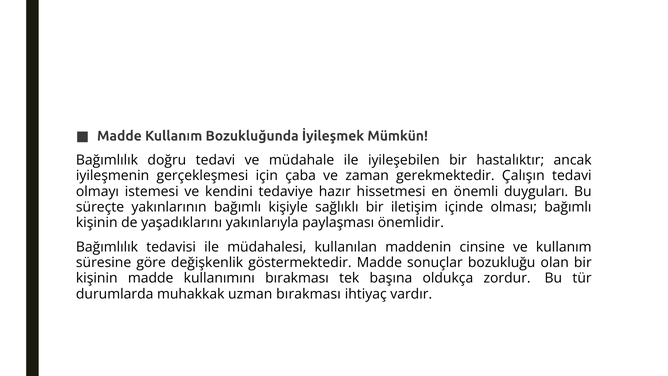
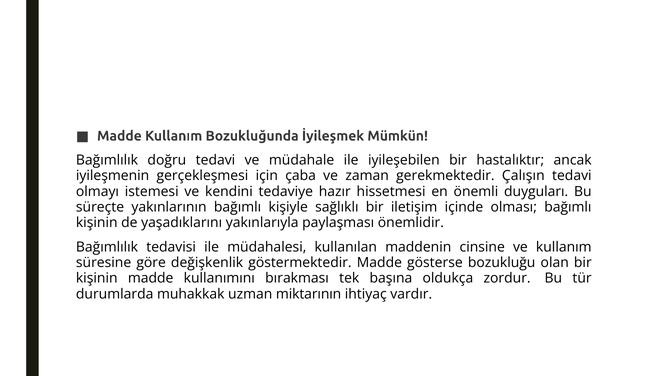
sonuçlar: sonuçlar -> gösterse
uzman bırakması: bırakması -> miktarının
